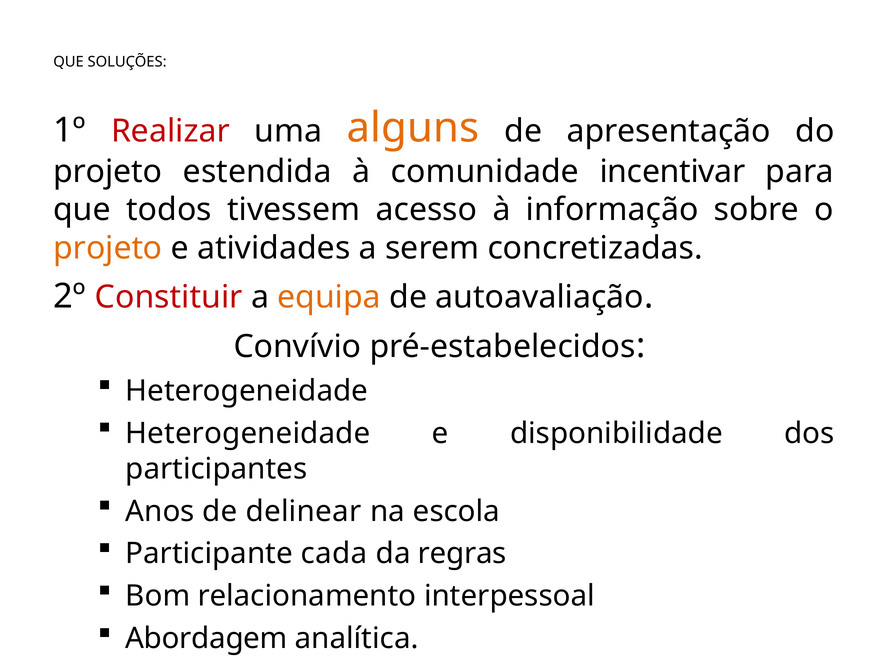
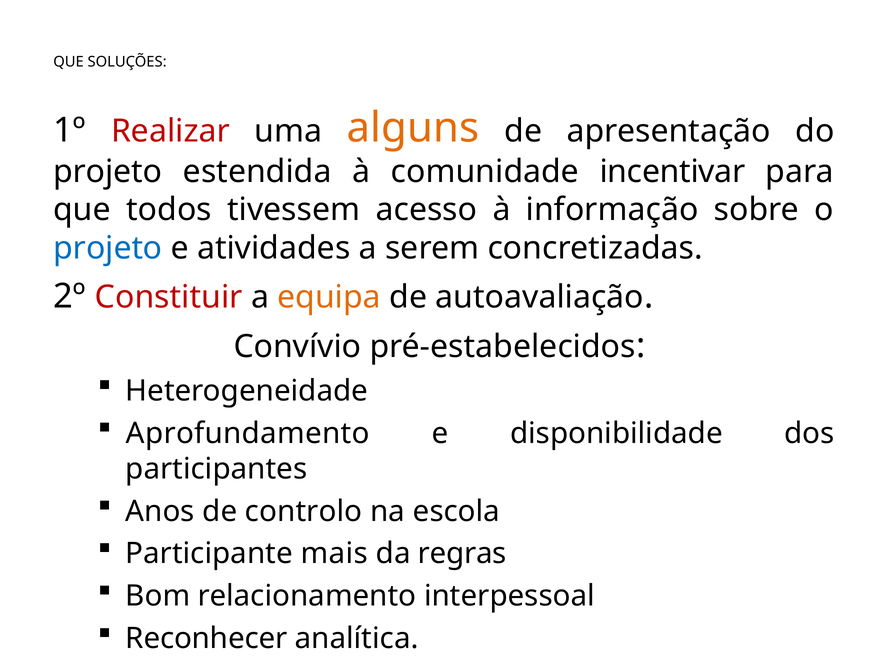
projeto at (108, 248) colour: orange -> blue
Heterogeneidade at (248, 433): Heterogeneidade -> Aprofundamento
delinear: delinear -> controlo
cada: cada -> mais
Abordagem: Abordagem -> Reconhecer
